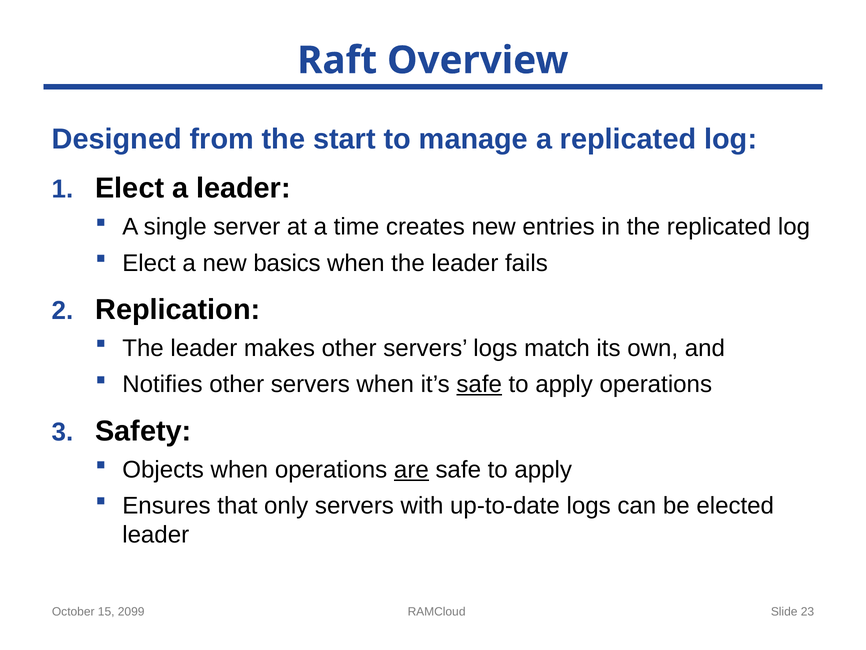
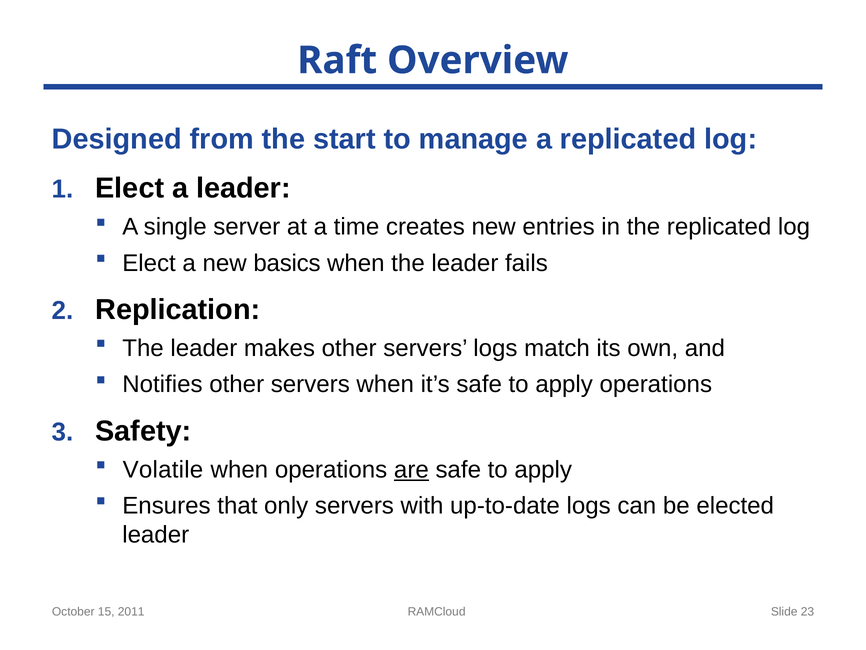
safe at (479, 384) underline: present -> none
Objects: Objects -> Volatile
2099: 2099 -> 2011
